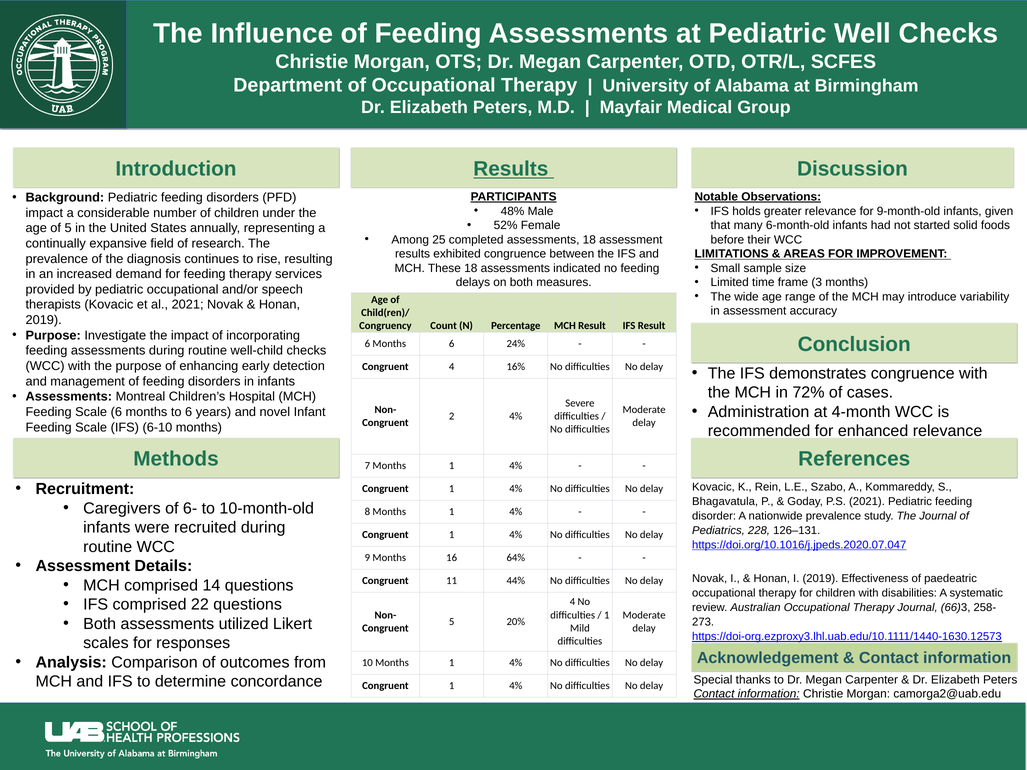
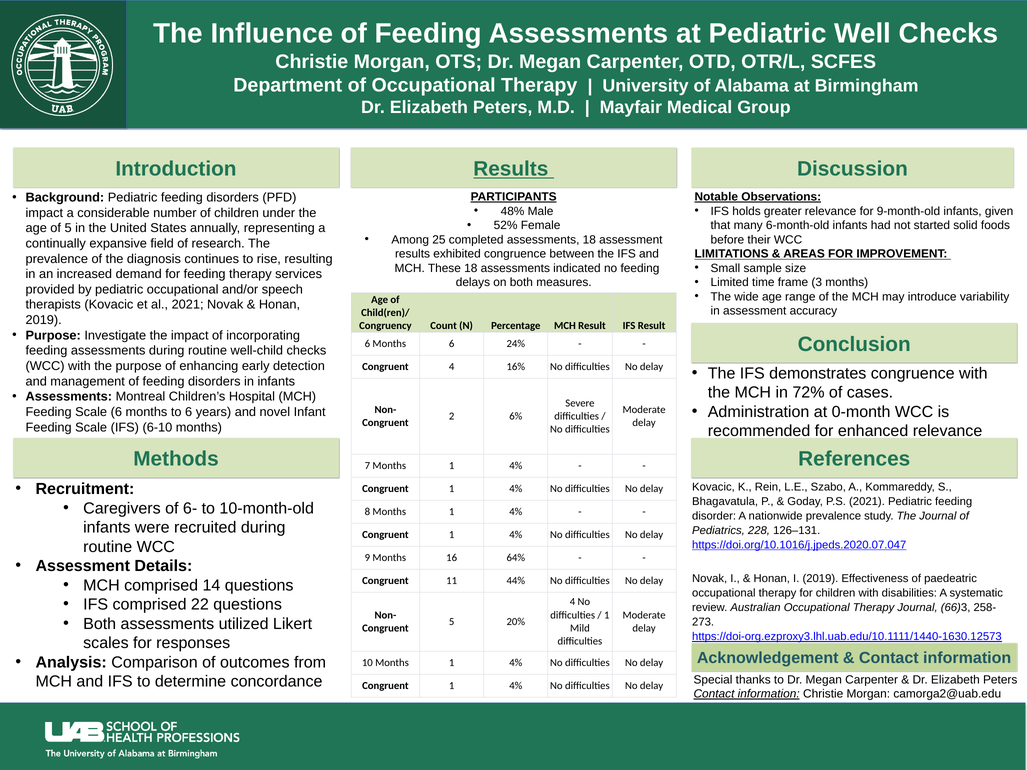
4-month: 4-month -> 0-month
2 4%: 4% -> 6%
